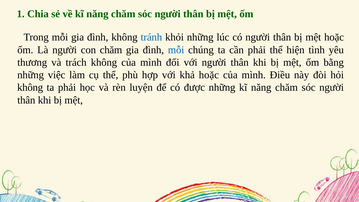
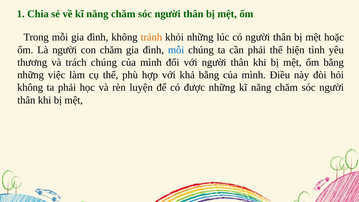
tránh colour: blue -> orange
trách không: không -> chúng
khả hoặc: hoặc -> bằng
